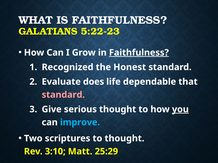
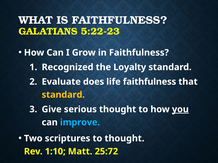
Faithfulness at (139, 53) underline: present -> none
Honest: Honest -> Loyalty
life dependable: dependable -> faithfulness
standard at (63, 95) colour: pink -> yellow
3:10: 3:10 -> 1:10
25:29: 25:29 -> 25:72
